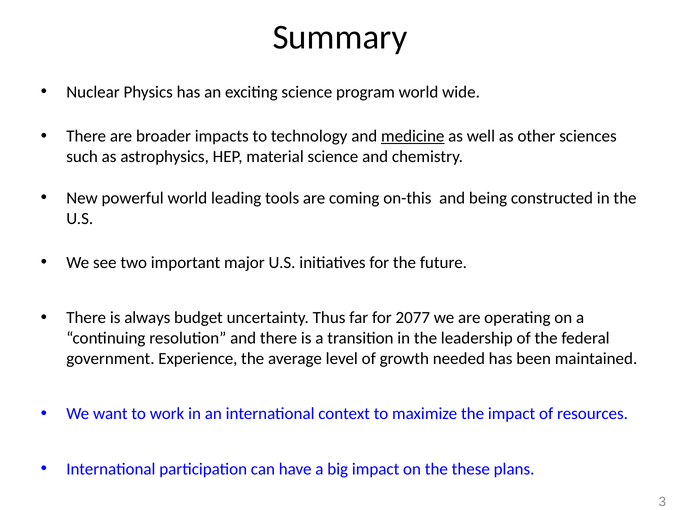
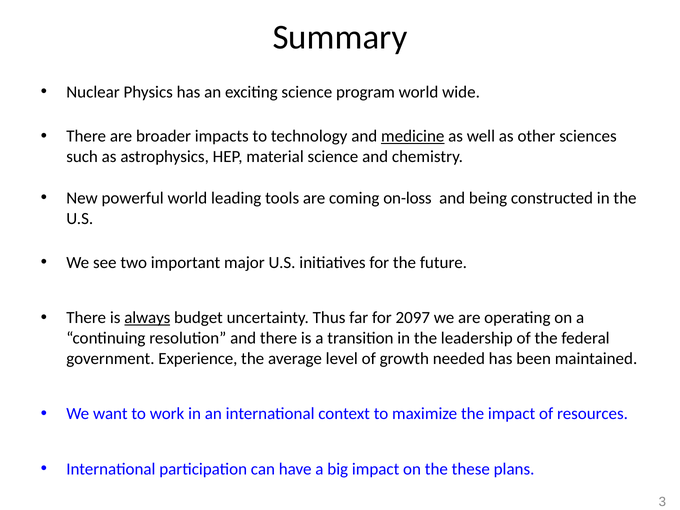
on-this: on-this -> on-loss
always underline: none -> present
2077: 2077 -> 2097
